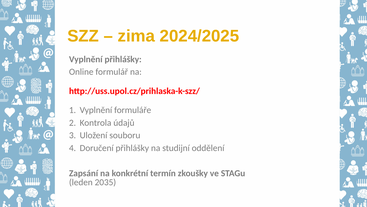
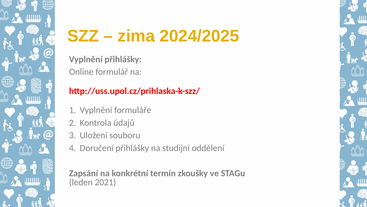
2035: 2035 -> 2021
